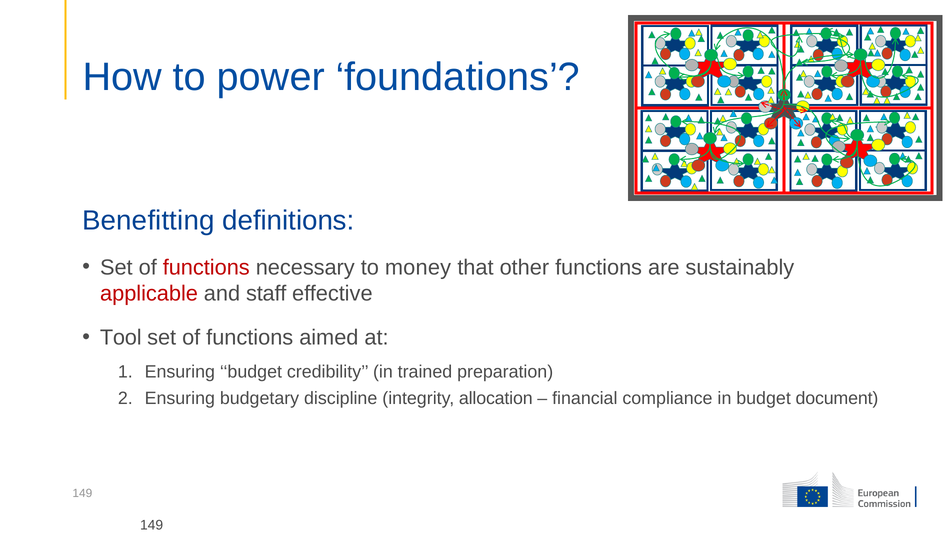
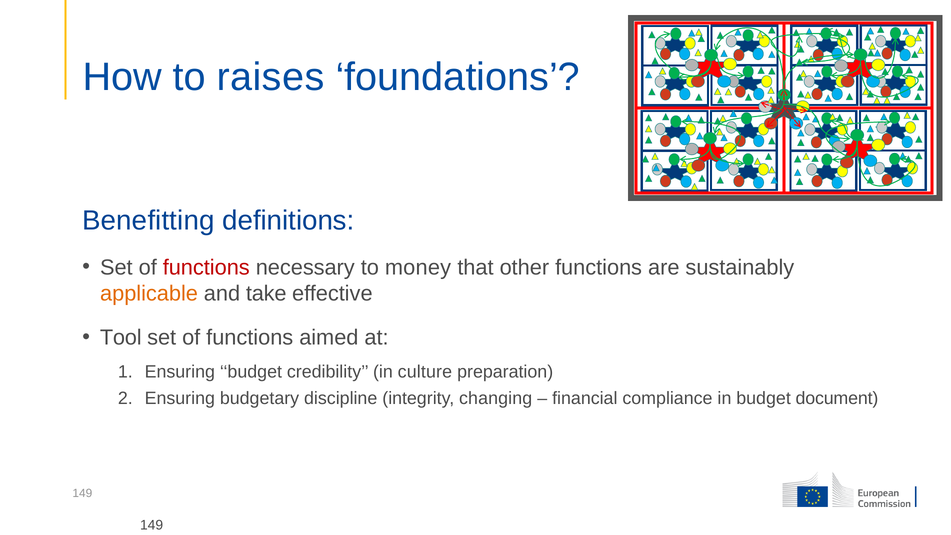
power: power -> raises
applicable colour: red -> orange
staff: staff -> take
trained: trained -> culture
allocation: allocation -> changing
